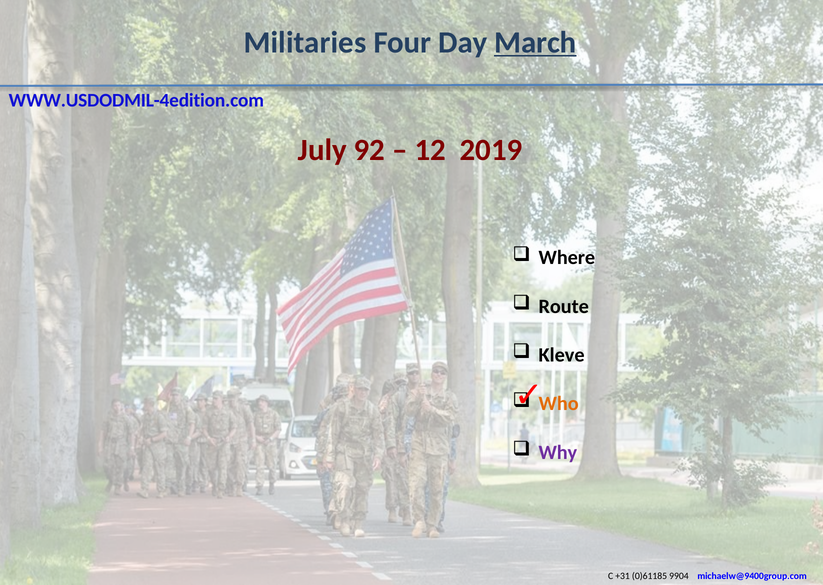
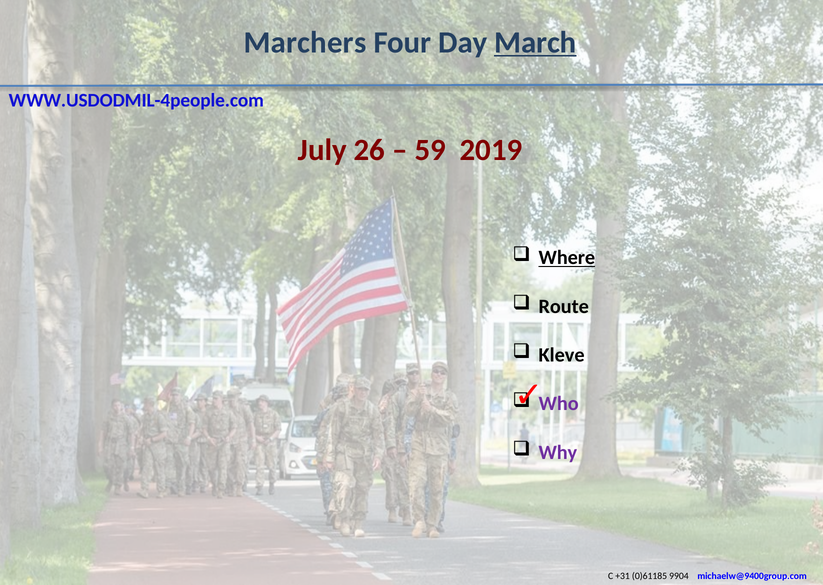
Militaries: Militaries -> Marchers
WWW.USDODMIL-4edition.com: WWW.USDODMIL-4edition.com -> WWW.USDODMIL-4people.com
92: 92 -> 26
12: 12 -> 59
Where underline: none -> present
Who colour: orange -> purple
